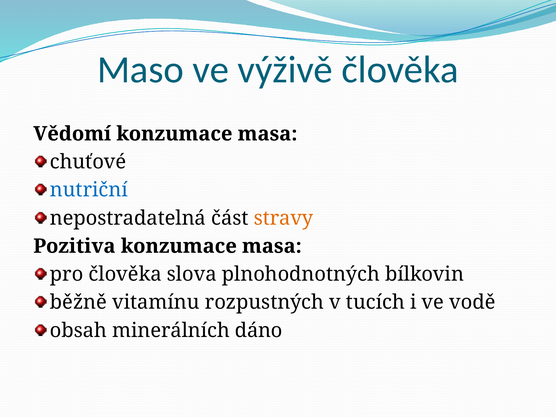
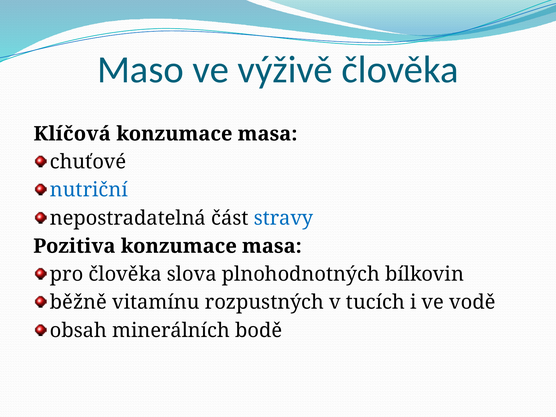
Vědomí: Vědomí -> Klíčová
stravy colour: orange -> blue
dáno: dáno -> bodě
